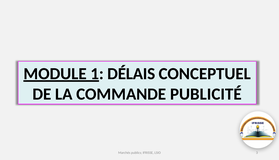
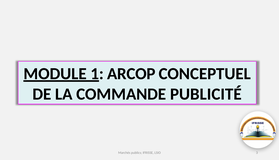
DÉLAIS: DÉLAIS -> ARCOP
